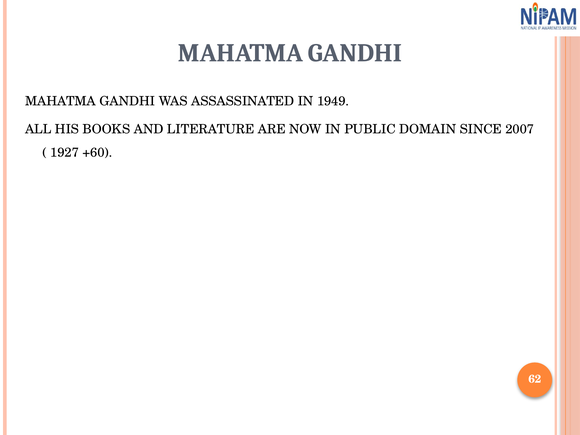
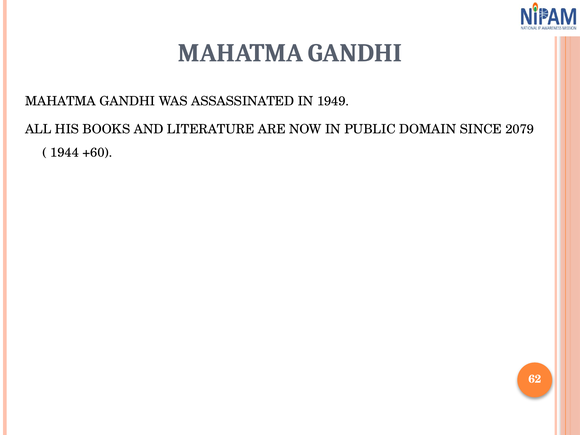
2007: 2007 -> 2079
1927: 1927 -> 1944
